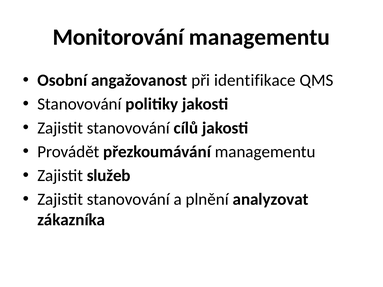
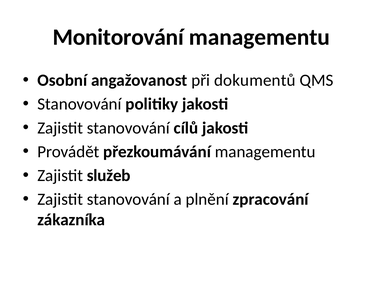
identifikace: identifikace -> dokumentů
analyzovat: analyzovat -> zpracování
